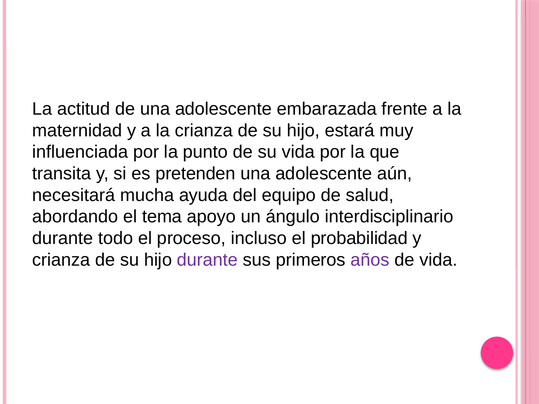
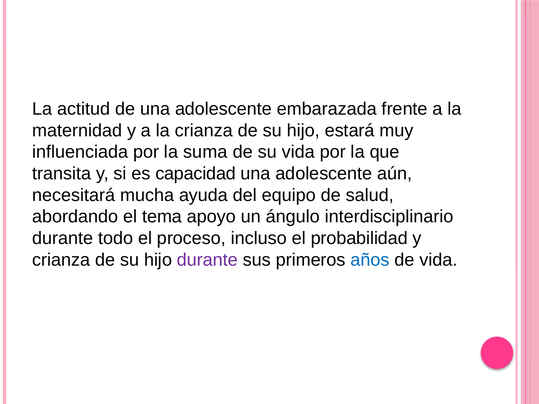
punto: punto -> suma
pretenden: pretenden -> capacidad
años colour: purple -> blue
